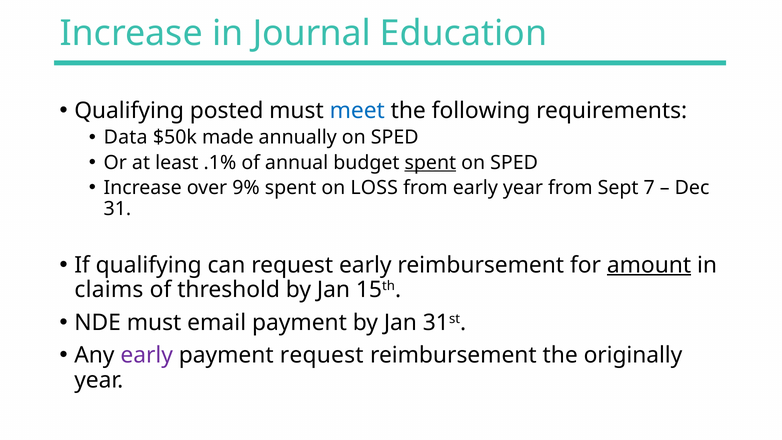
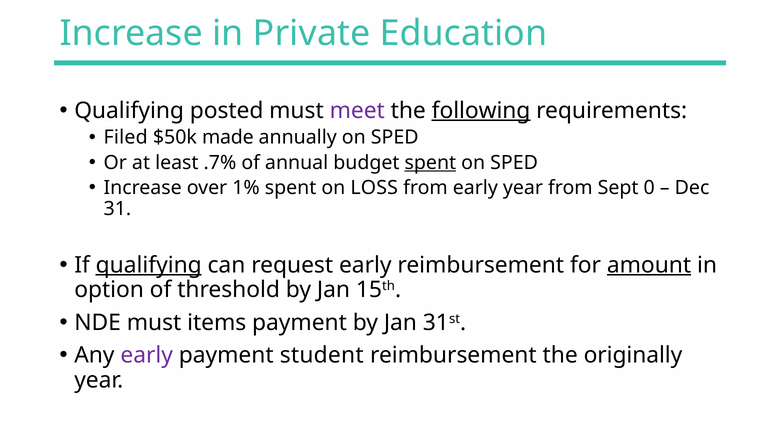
Journal: Journal -> Private
meet colour: blue -> purple
following underline: none -> present
Data: Data -> Filed
.1%: .1% -> .7%
9%: 9% -> 1%
7: 7 -> 0
qualifying at (149, 265) underline: none -> present
claims: claims -> option
email: email -> items
payment request: request -> student
